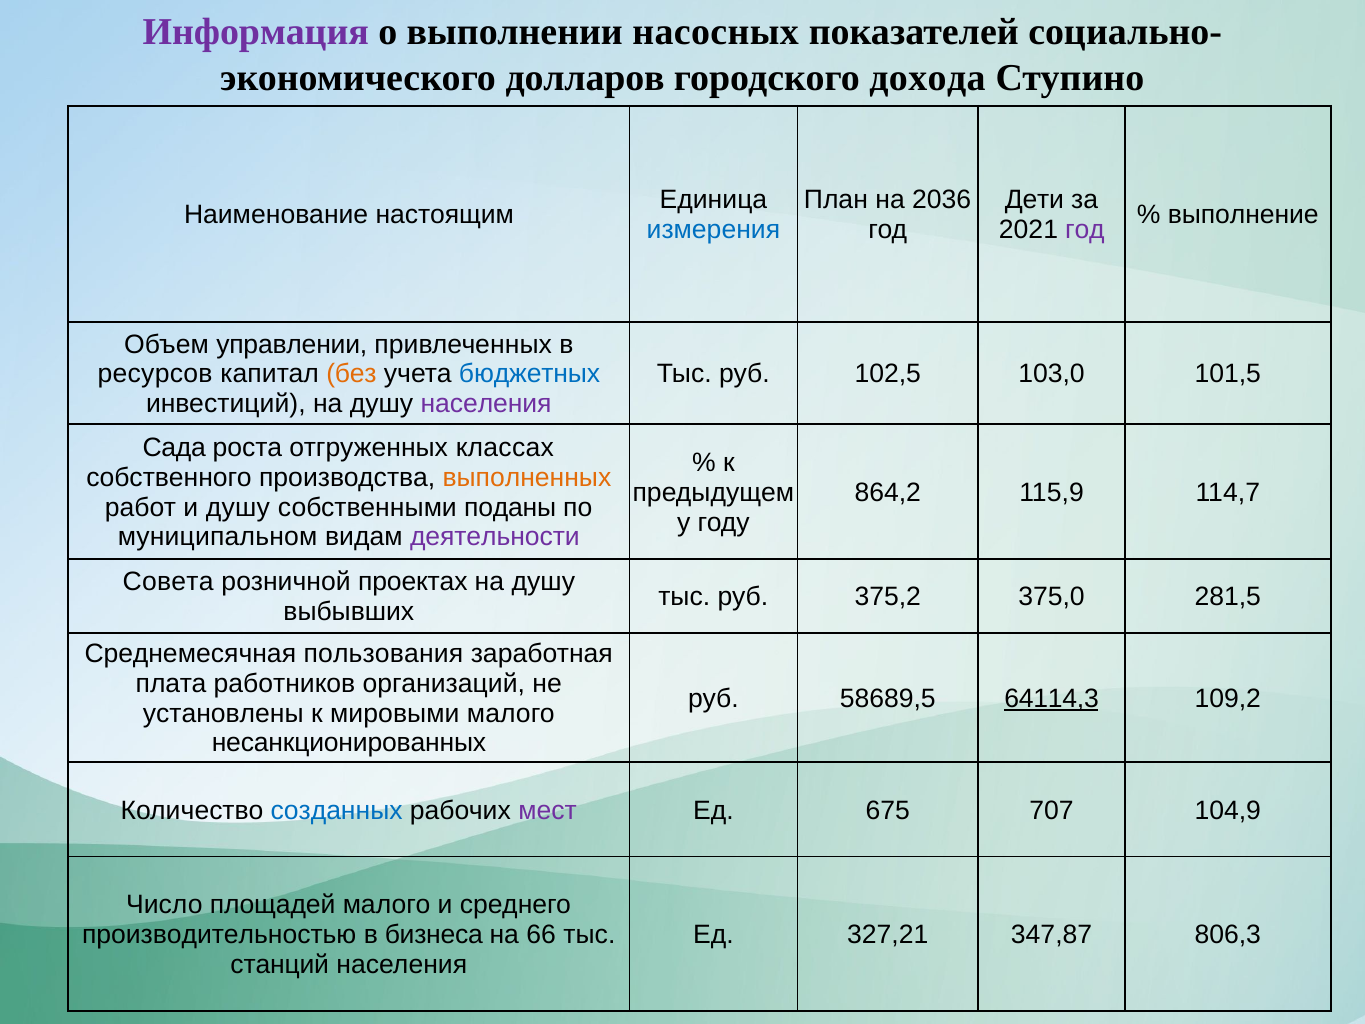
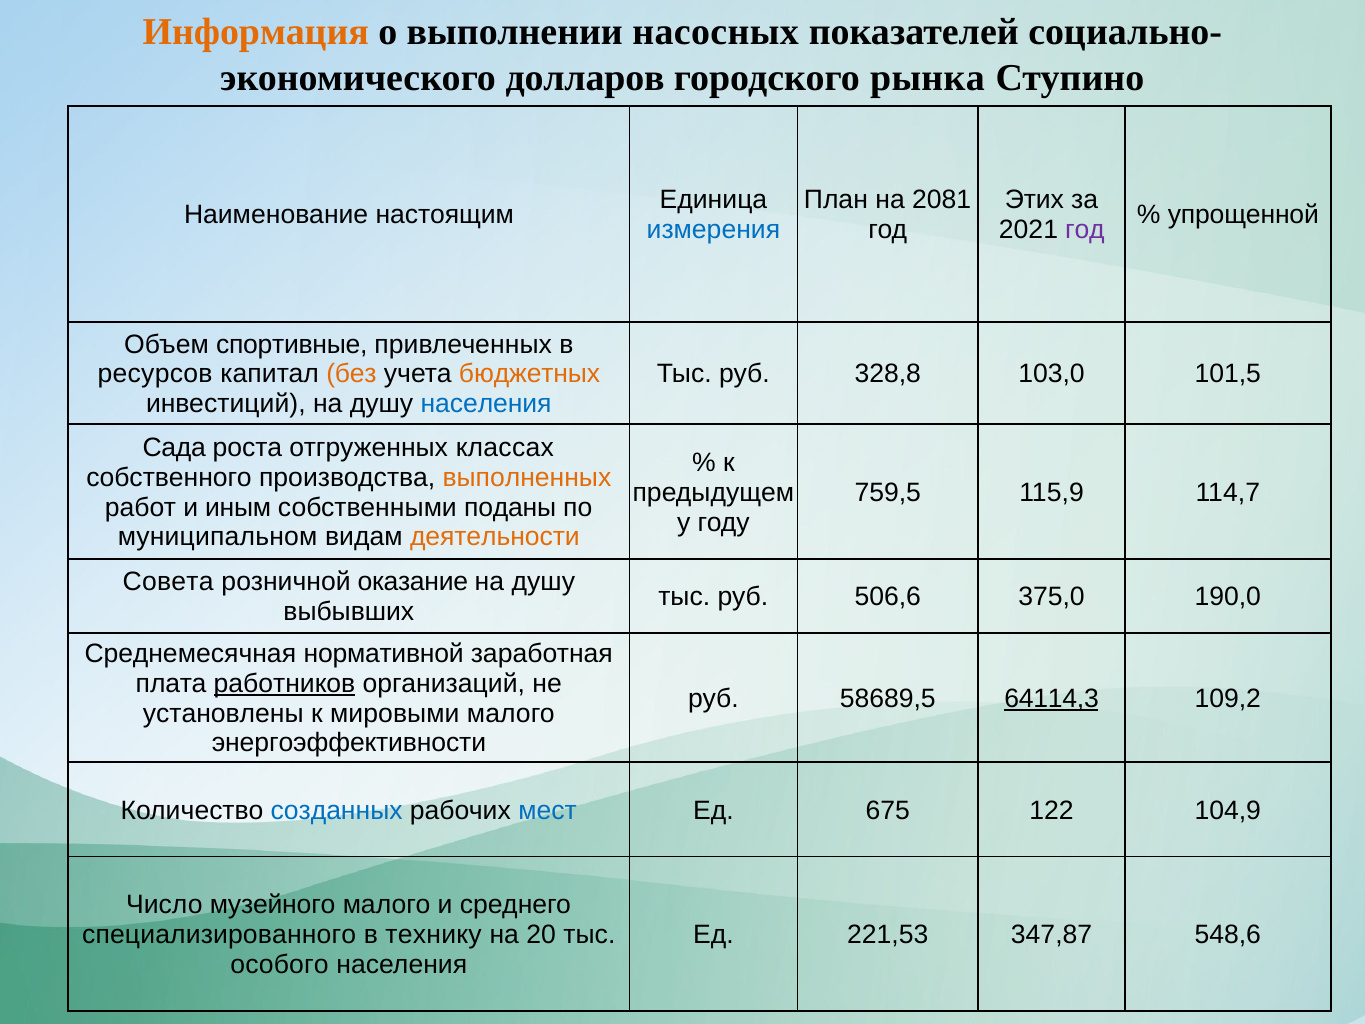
Информация colour: purple -> orange
дохода: дохода -> рынка
2036: 2036 -> 2081
Дети: Дети -> Этих
выполнение: выполнение -> упрощенной
управлении: управлении -> спортивные
бюджетных colour: blue -> orange
102,5: 102,5 -> 328,8
населения at (486, 404) colour: purple -> blue
864,2: 864,2 -> 759,5
и душу: душу -> иным
деятельности colour: purple -> orange
проектах: проектах -> оказание
375,2: 375,2 -> 506,6
281,5: 281,5 -> 190,0
пользования: пользования -> нормативной
работников underline: none -> present
несанкционированных: несанкционированных -> энергоэффективности
мест colour: purple -> blue
707: 707 -> 122
площадей: площадей -> музейного
производительностью: производительностью -> специализированного
бизнеса: бизнеса -> технику
66: 66 -> 20
327,21: 327,21 -> 221,53
806,3: 806,3 -> 548,6
станций: станций -> особого
